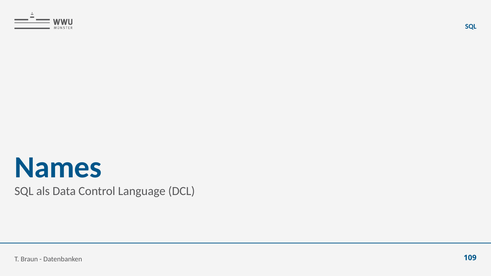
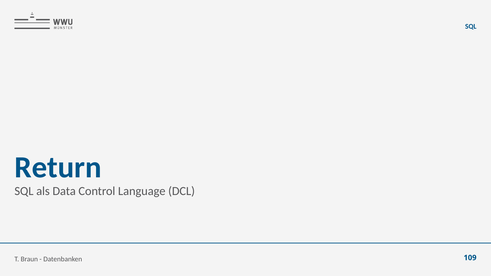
Names: Names -> Return
